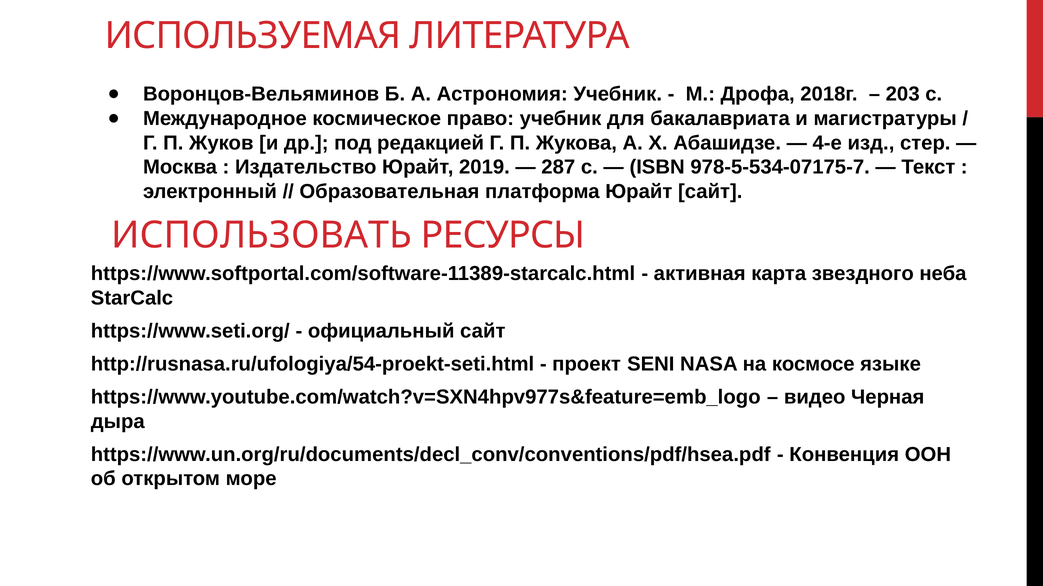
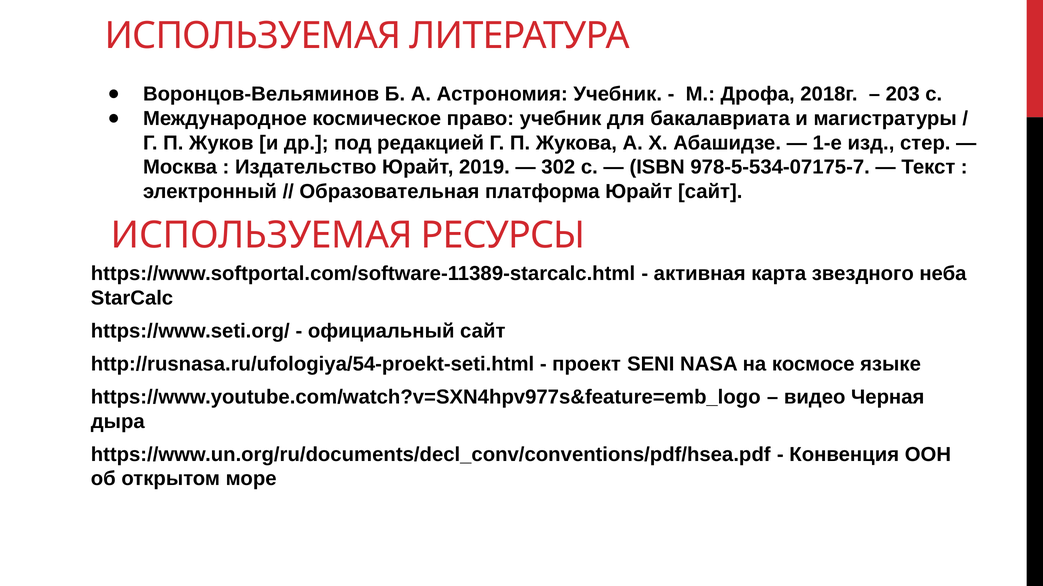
4-е: 4-е -> 1-е
287: 287 -> 302
ИСПОЛЬЗОВАТЬ at (262, 236): ИСПОЛЬЗОВАТЬ -> ИСПОЛЬЗУЕМАЯ
